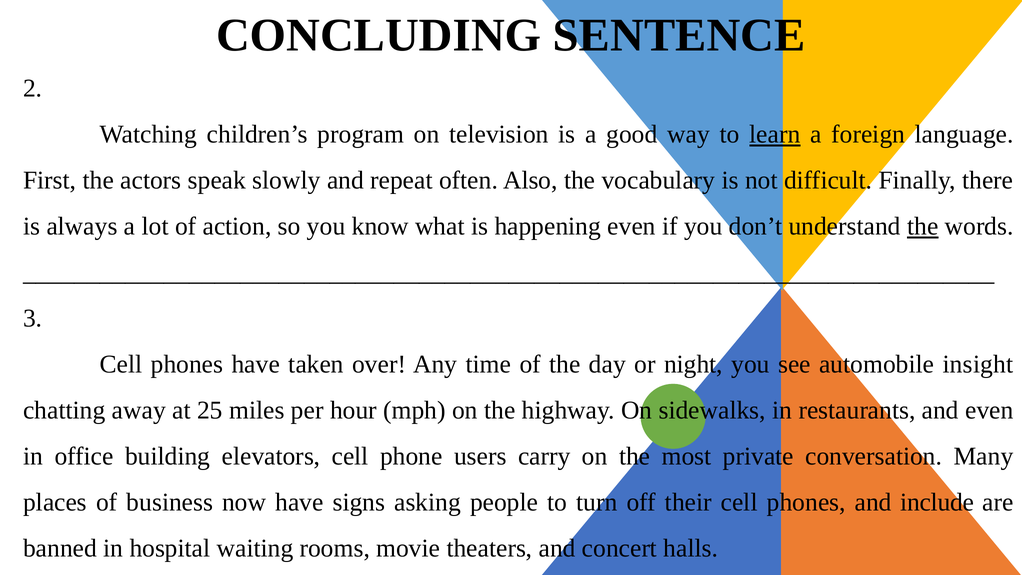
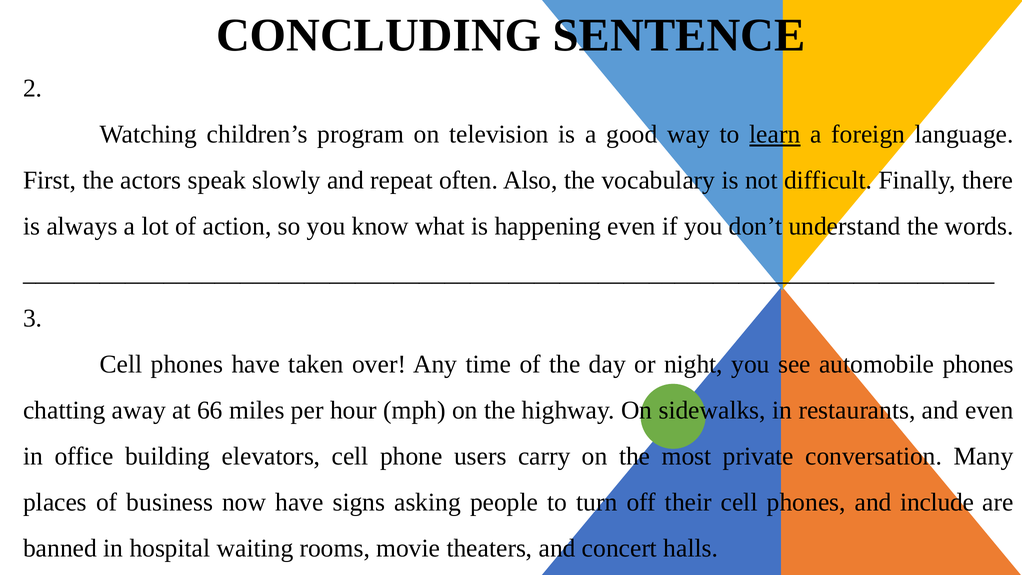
the at (923, 226) underline: present -> none
automobile insight: insight -> phones
25: 25 -> 66
